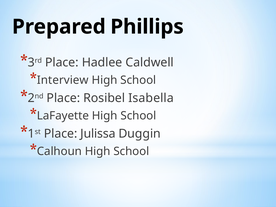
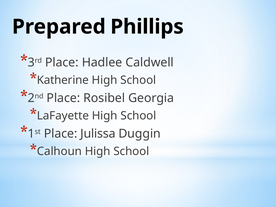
Interview: Interview -> Katherine
Isabella: Isabella -> Georgia
